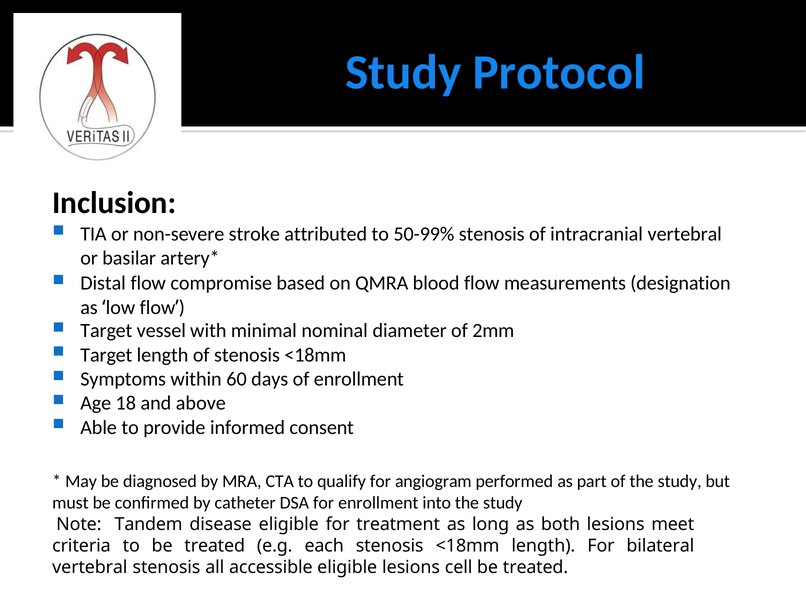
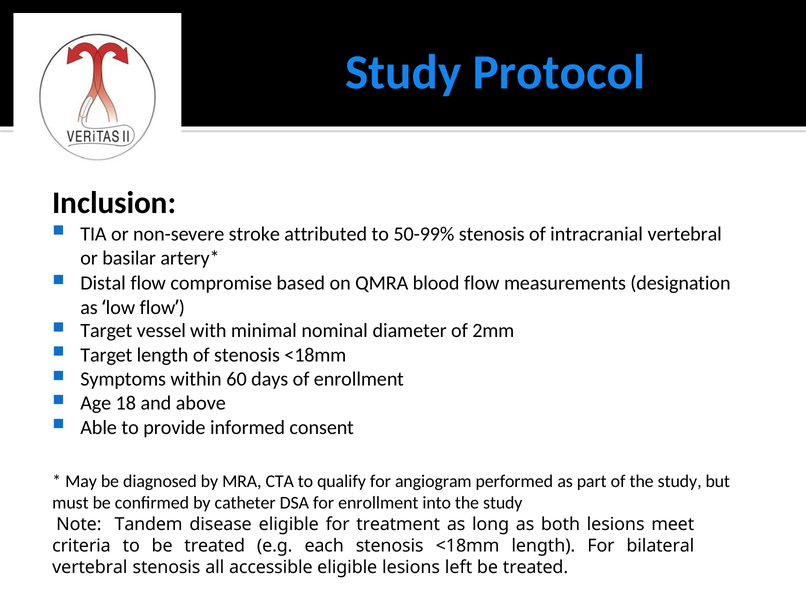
cell: cell -> left
